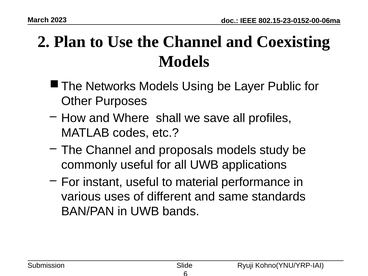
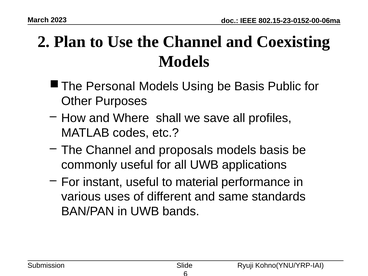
Networks: Networks -> Personal
be Layer: Layer -> Basis
models study: study -> basis
